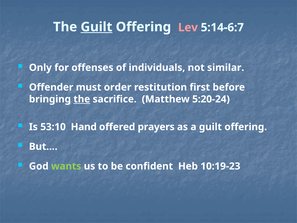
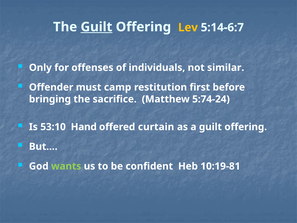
Lev colour: pink -> yellow
order: order -> camp
the at (82, 99) underline: present -> none
5:20-24: 5:20-24 -> 5:74-24
prayers: prayers -> curtain
10:19-23: 10:19-23 -> 10:19-81
